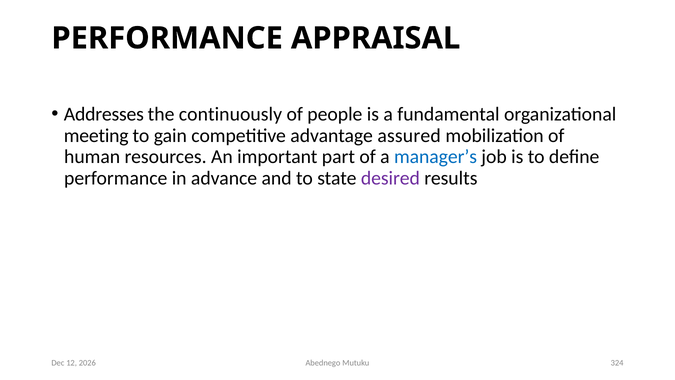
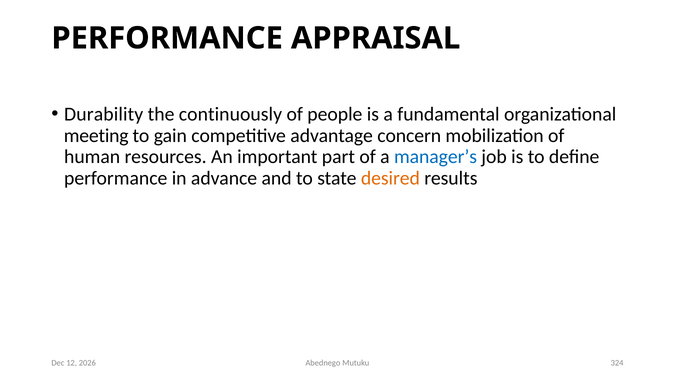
Addresses: Addresses -> Durability
assured: assured -> concern
desired colour: purple -> orange
